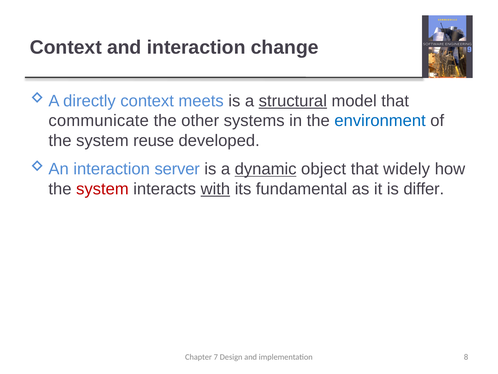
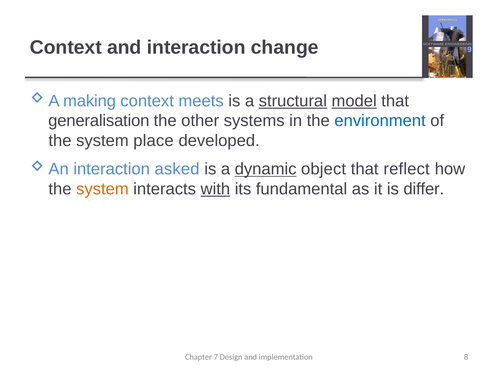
directly: directly -> making
model underline: none -> present
communicate: communicate -> generalisation
reuse: reuse -> place
server: server -> asked
widely: widely -> reflect
system at (102, 189) colour: red -> orange
